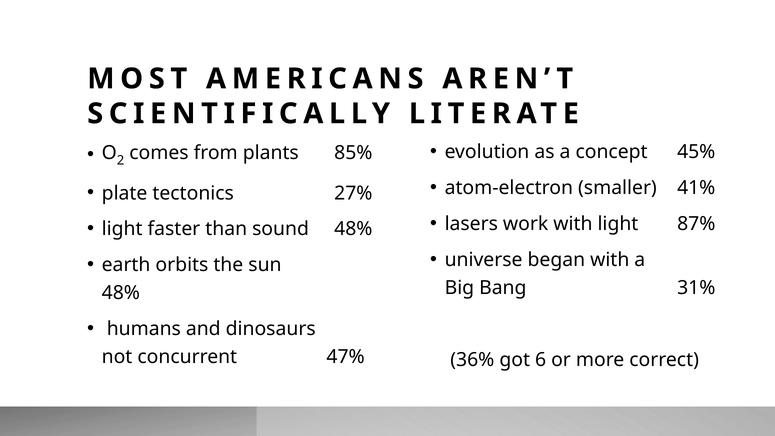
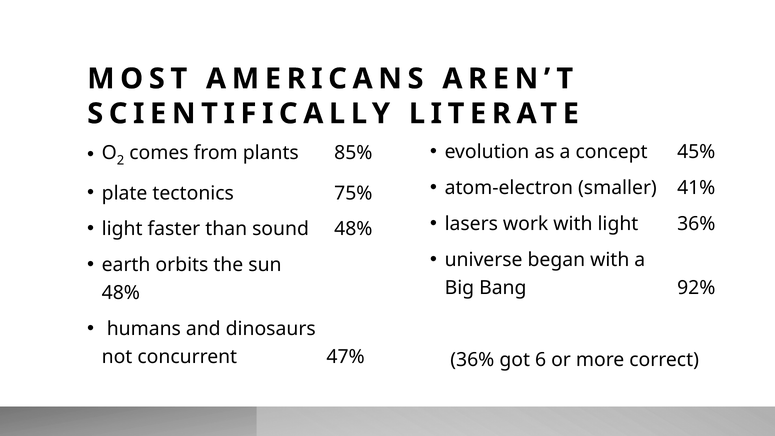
27%: 27% -> 75%
light 87%: 87% -> 36%
31%: 31% -> 92%
